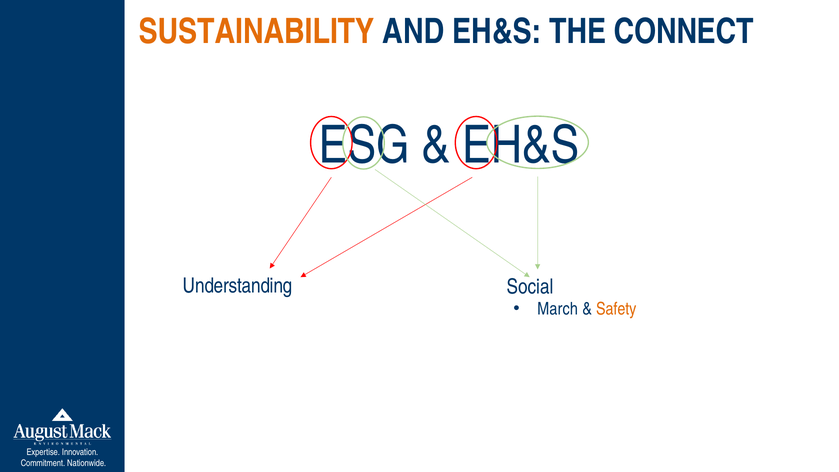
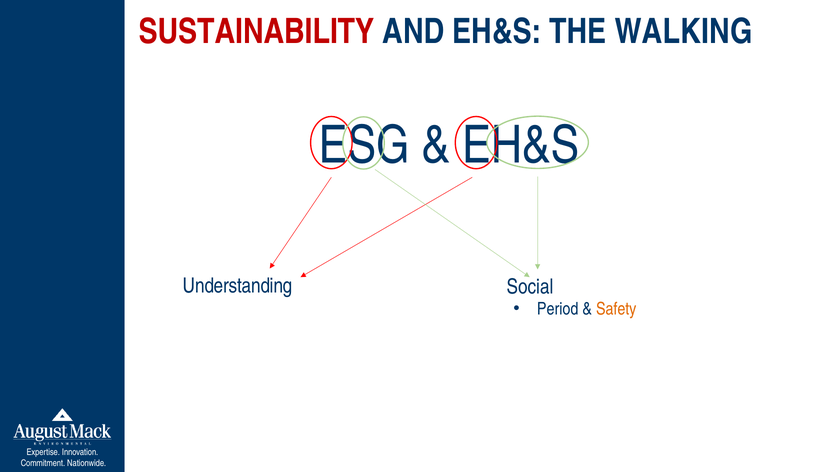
SUSTAINABILITY colour: orange -> red
CONNECT: CONNECT -> WALKING
March: March -> Period
